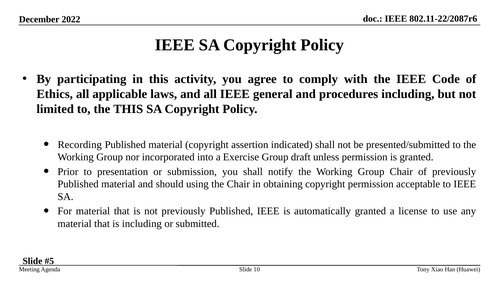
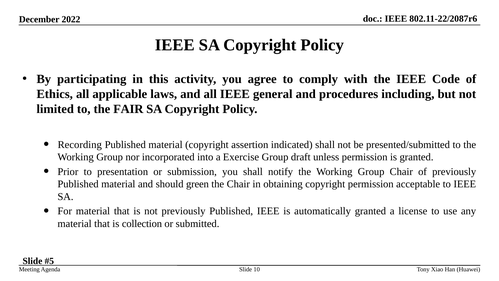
the THIS: THIS -> FAIR
using: using -> green
is including: including -> collection
